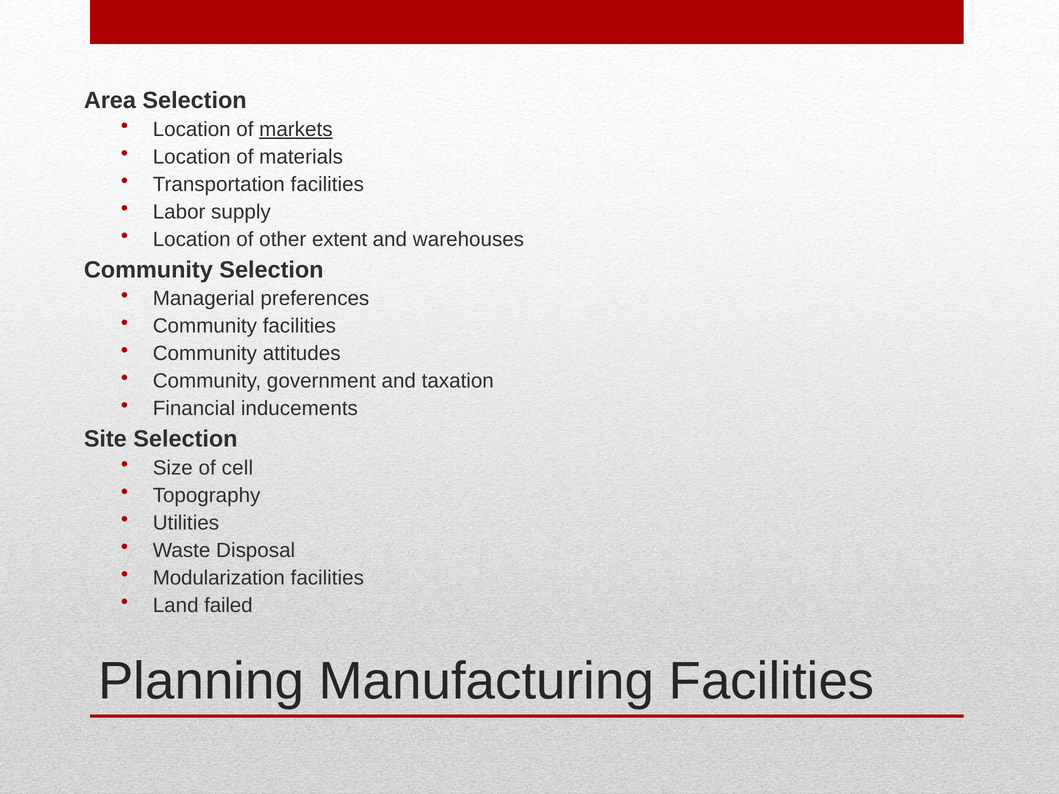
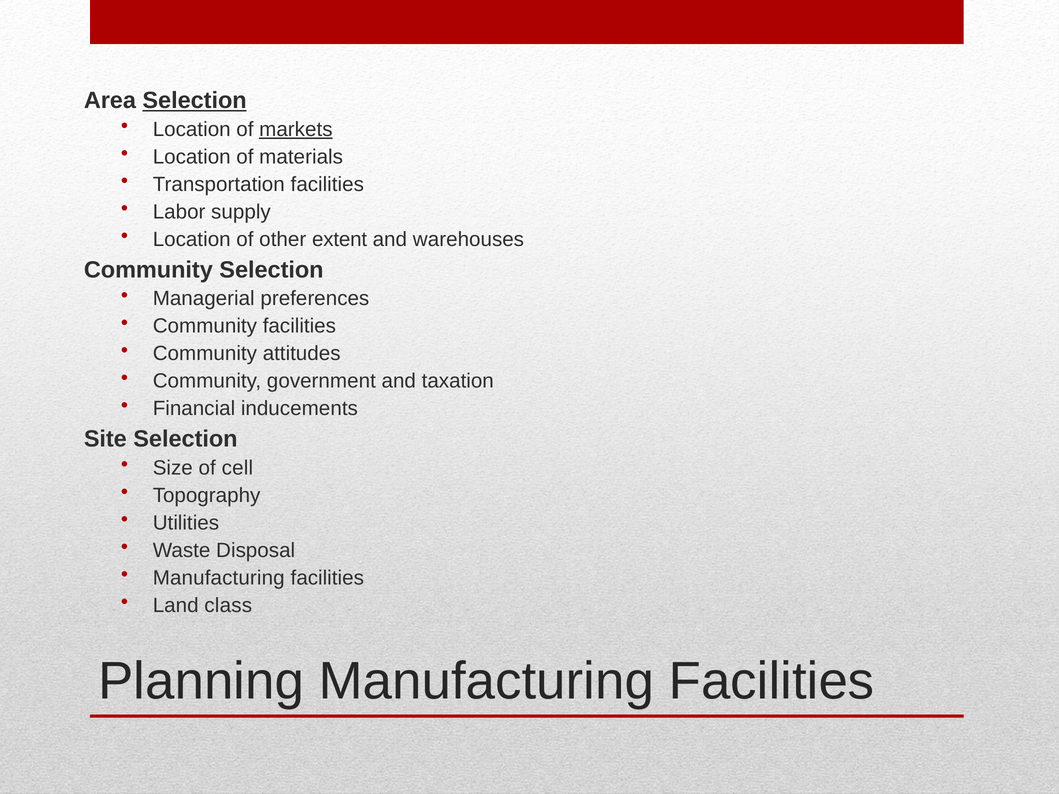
Selection at (195, 101) underline: none -> present
Modularization at (219, 578): Modularization -> Manufacturing
failed: failed -> class
